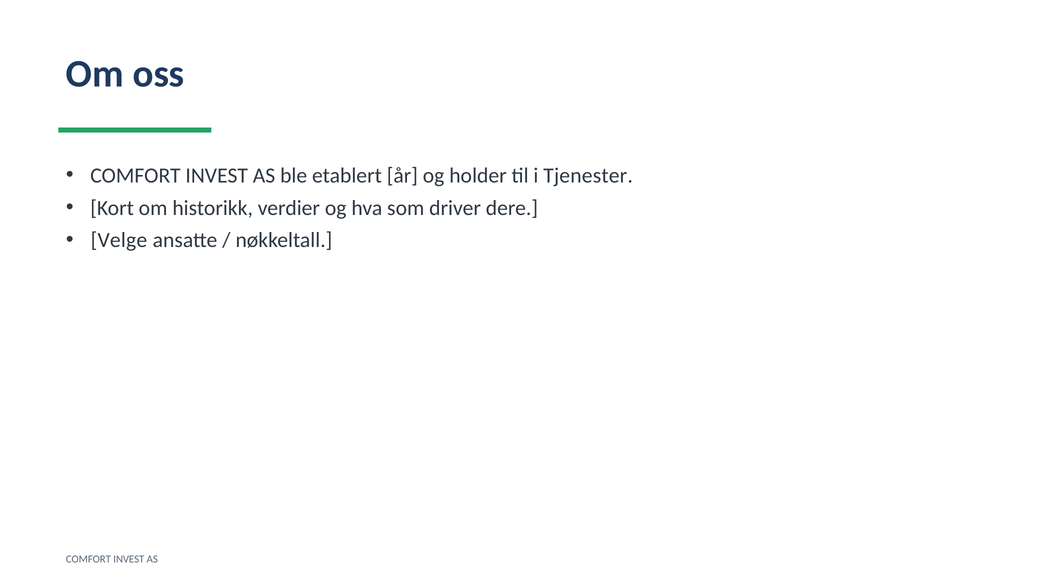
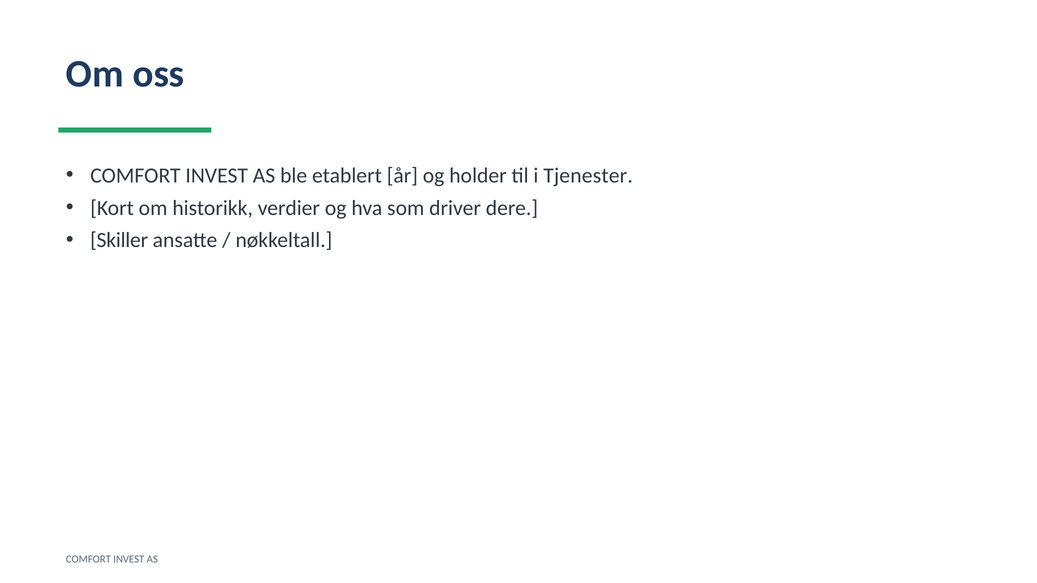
Velge: Velge -> Skiller
